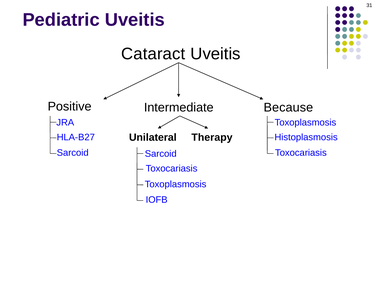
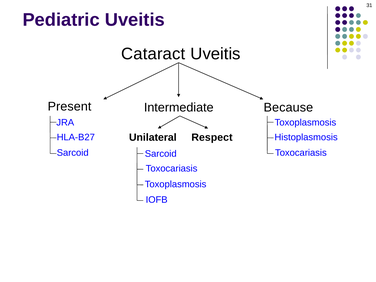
Positive: Positive -> Present
Therapy: Therapy -> Respect
